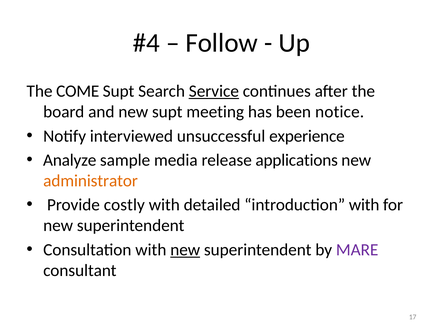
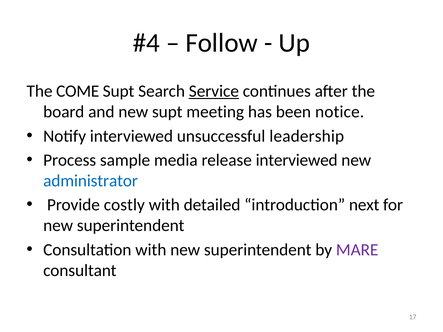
experience: experience -> leadership
Analyze: Analyze -> Process
release applications: applications -> interviewed
administrator colour: orange -> blue
introduction with: with -> next
new at (185, 250) underline: present -> none
